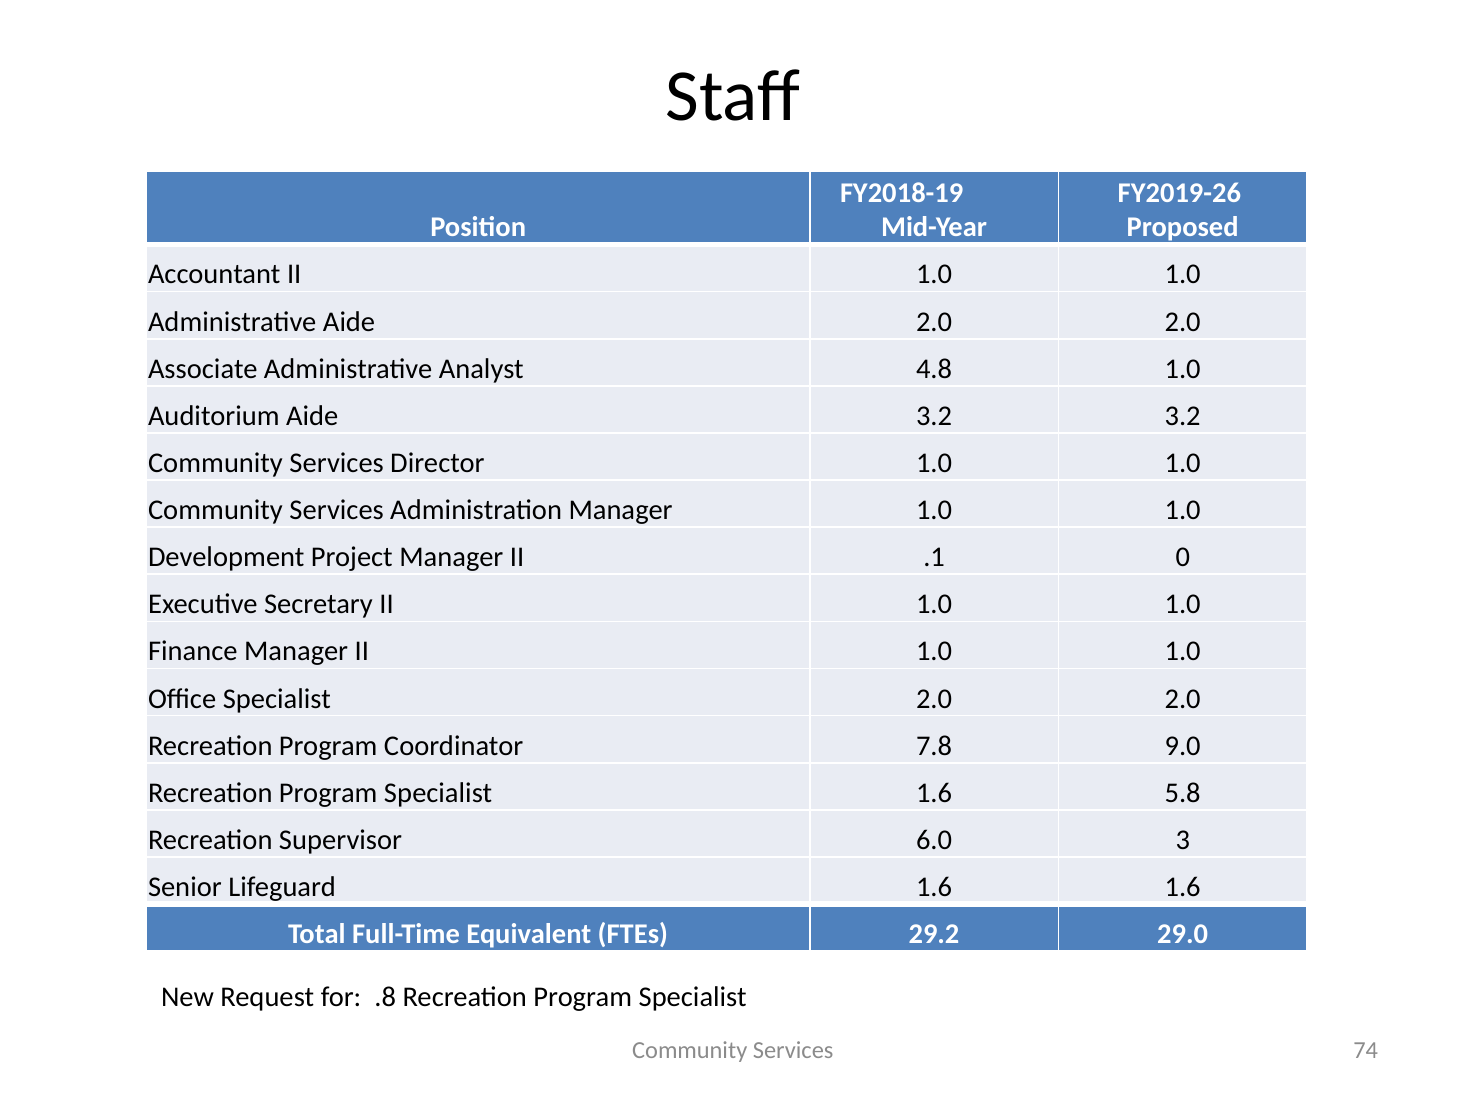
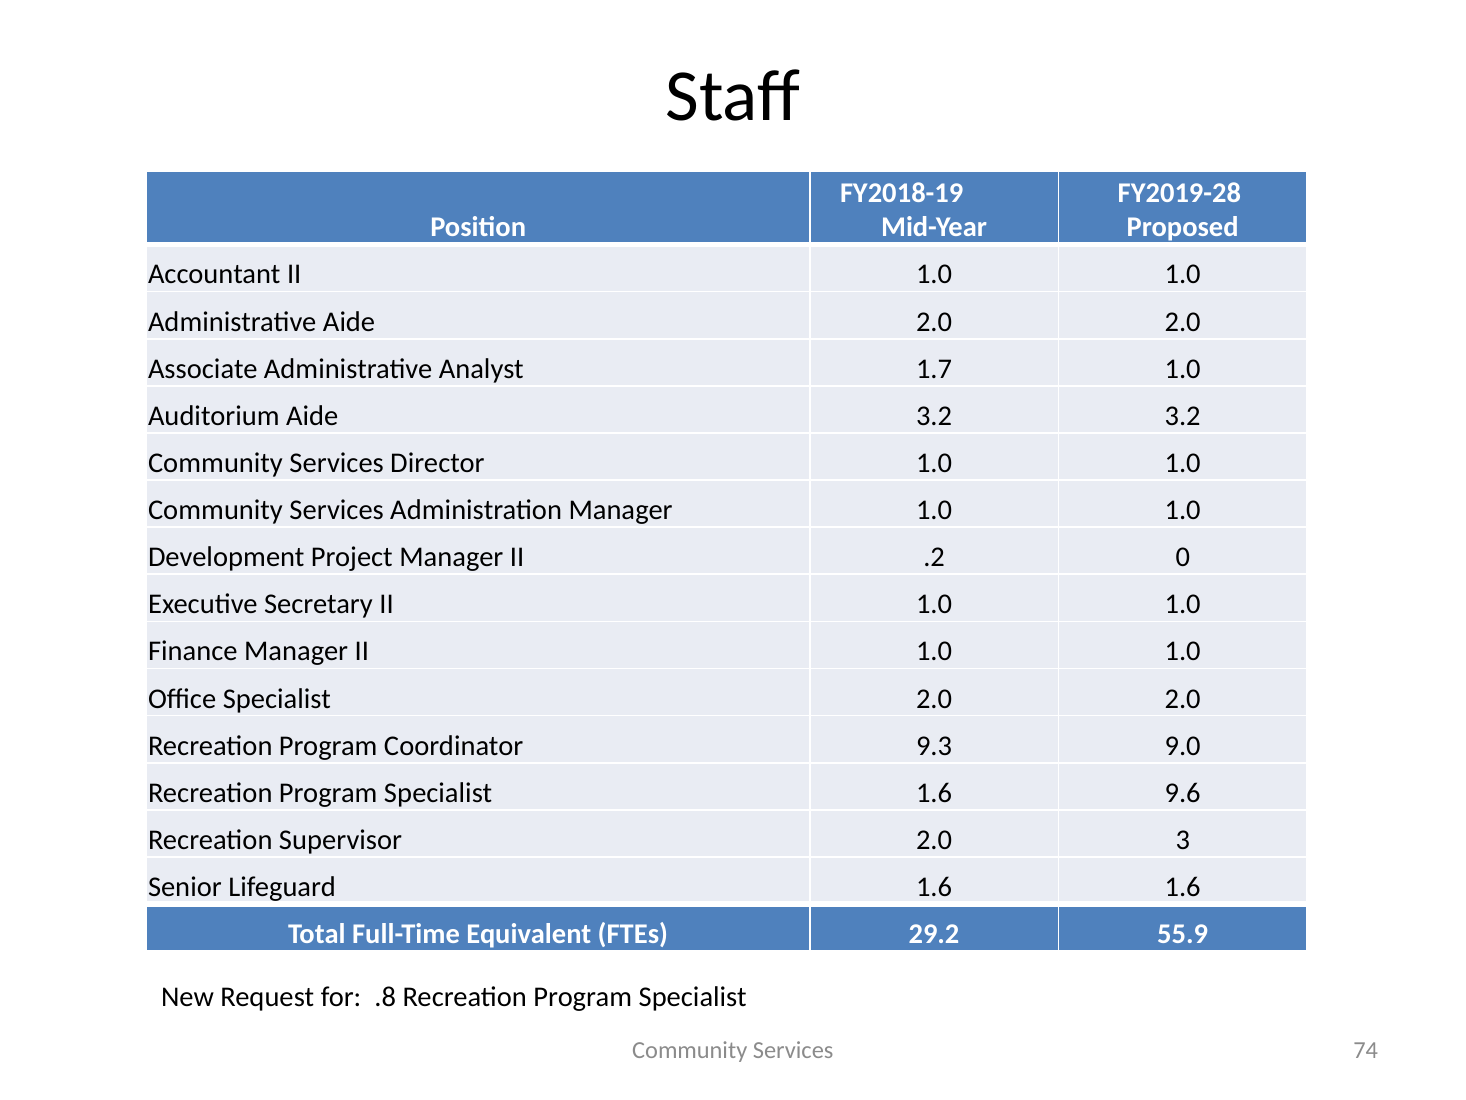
FY2019-26: FY2019-26 -> FY2019-28
4.8: 4.8 -> 1.7
.1: .1 -> .2
7.8: 7.8 -> 9.3
5.8: 5.8 -> 9.6
Supervisor 6.0: 6.0 -> 2.0
29.0: 29.0 -> 55.9
